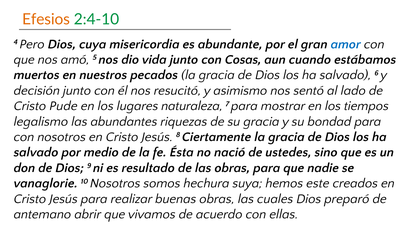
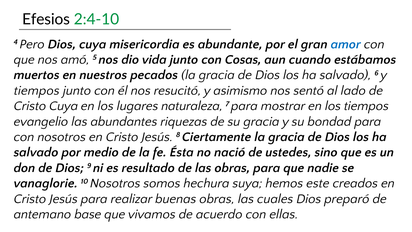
Efesios colour: orange -> black
decisión at (37, 90): decisión -> tiempos
Cristo Pude: Pude -> Cuya
legalismo: legalismo -> evangelio
abrir: abrir -> base
